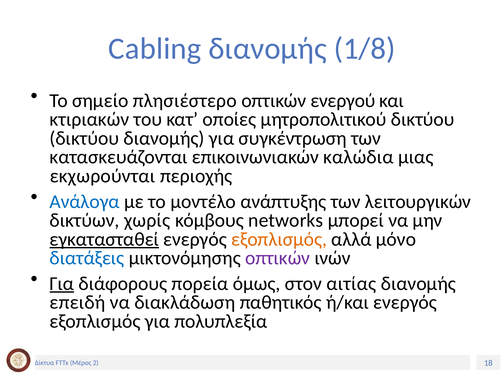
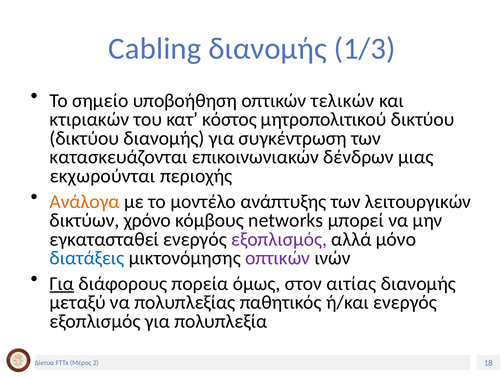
1/8: 1/8 -> 1/3
πλησιέστερο: πλησιέστερο -> υποβοήθηση
ενεργού: ενεργού -> τελικών
οποίες: οποίες -> κόστος
καλώδια: καλώδια -> δένδρων
Ανάλογα colour: blue -> orange
χωρίς: χωρίς -> χρόνο
εγκατασταθεί underline: present -> none
εξοπλισμός at (279, 239) colour: orange -> purple
επειδή: επειδή -> μεταξύ
διακλάδωση: διακλάδωση -> πολυπλεξίας
